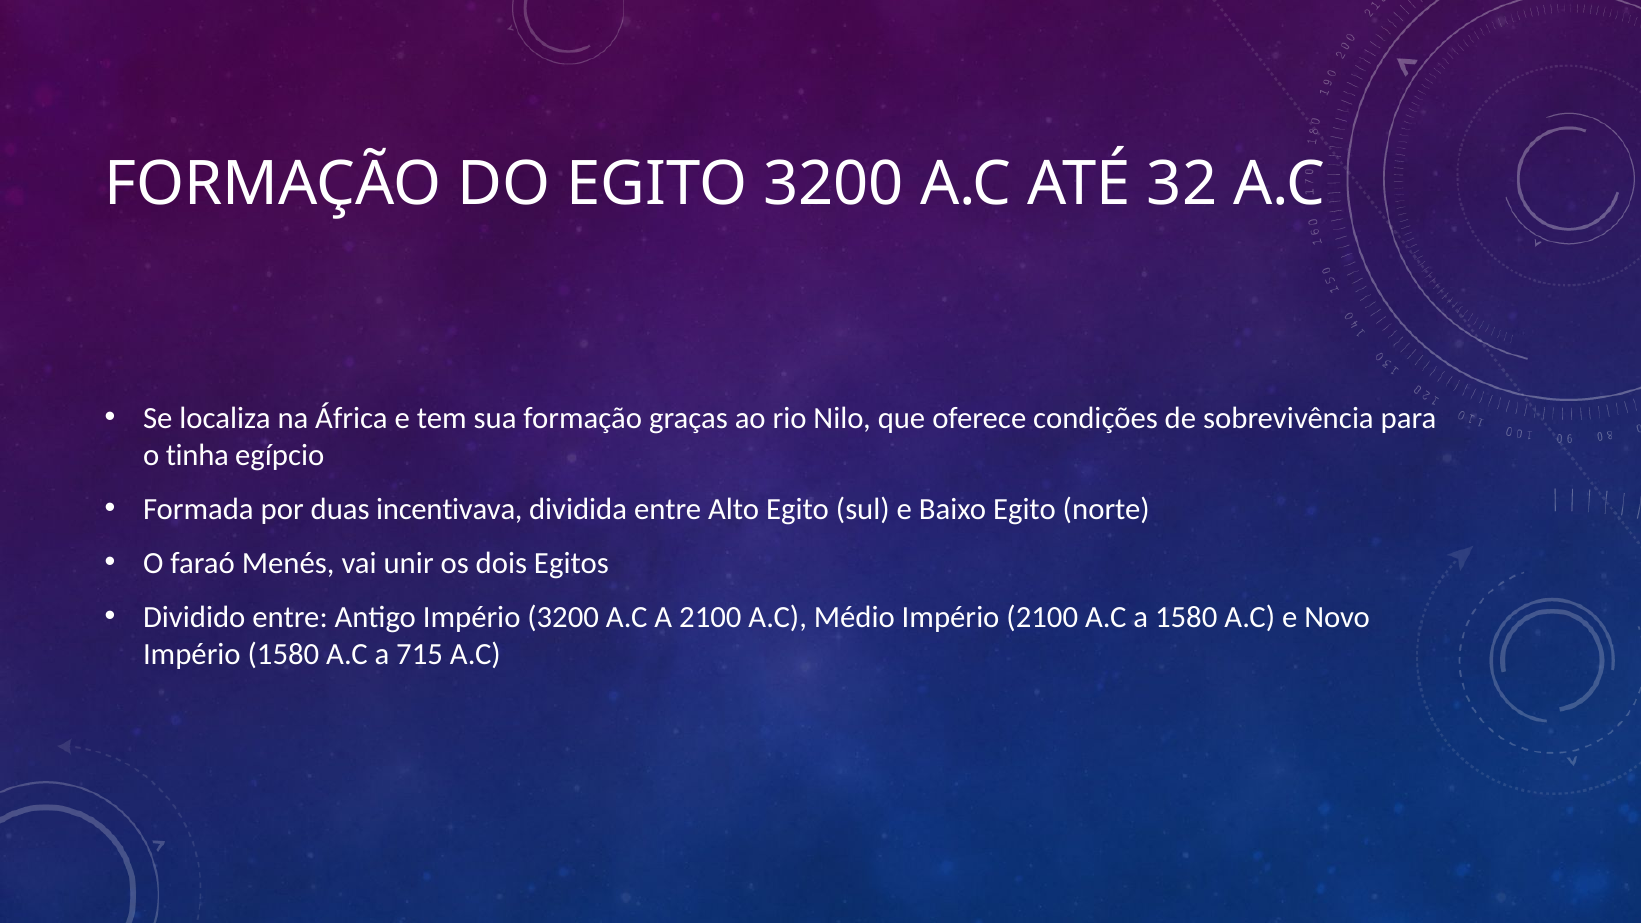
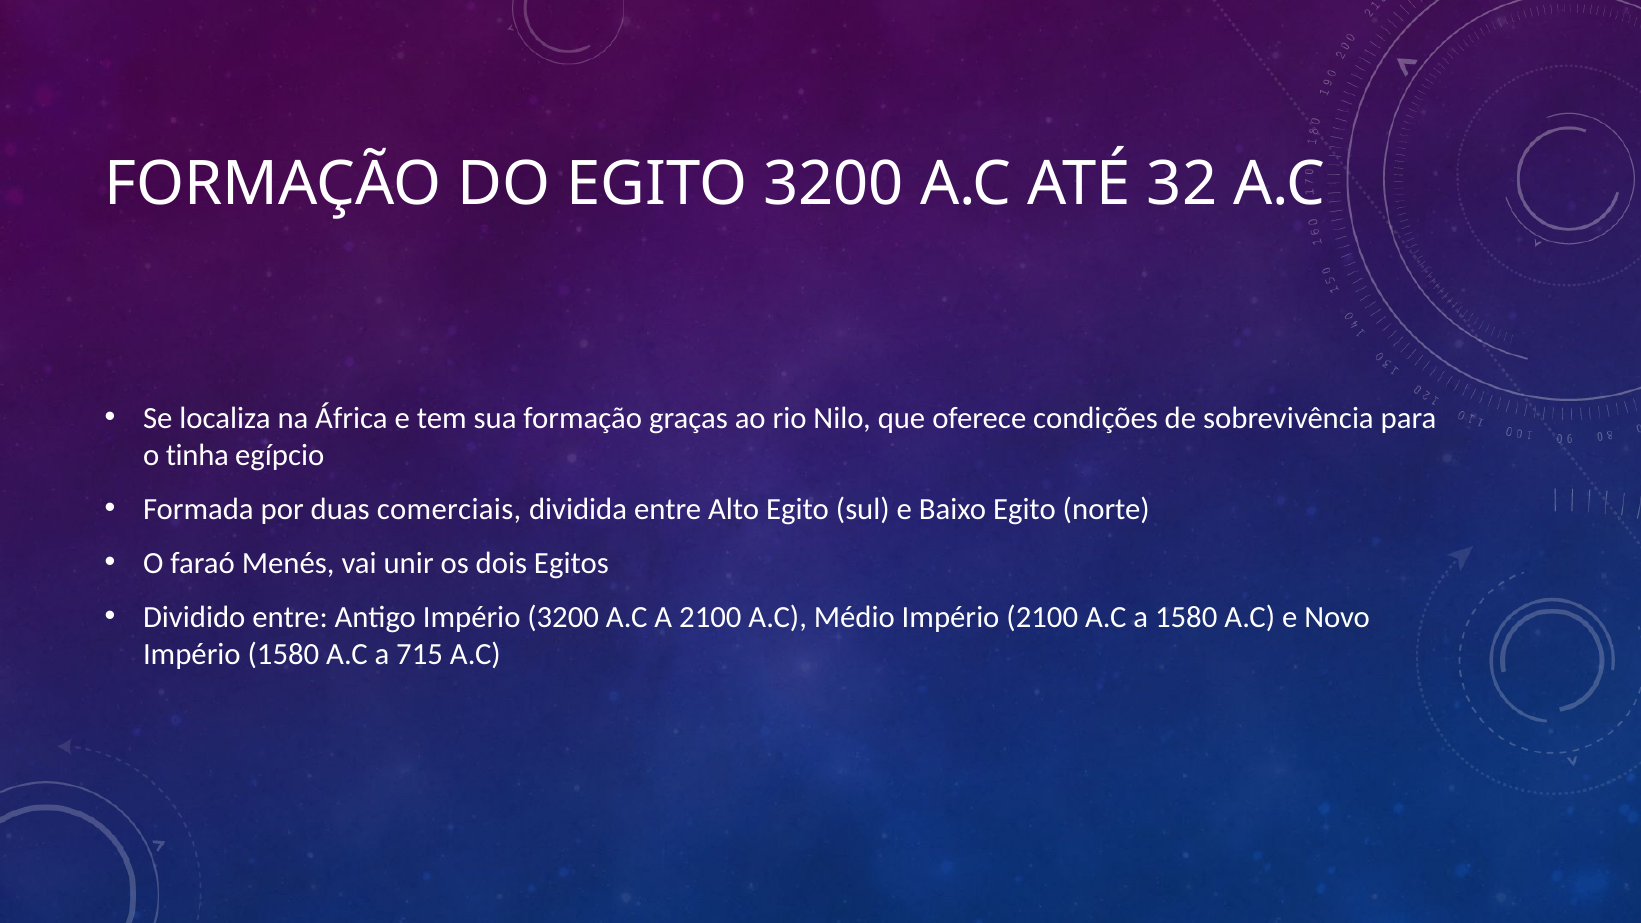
incentivava: incentivava -> comerciais
